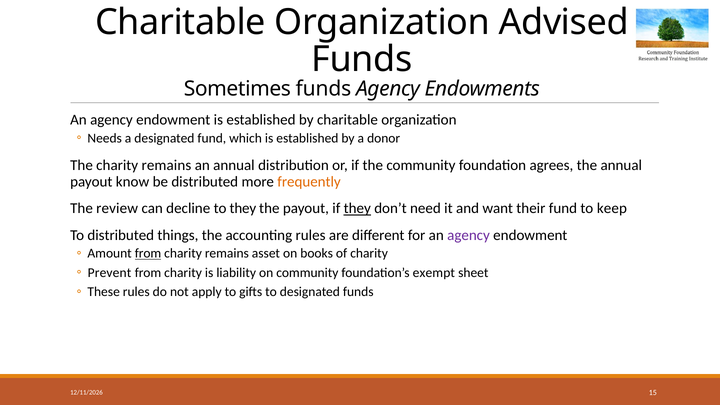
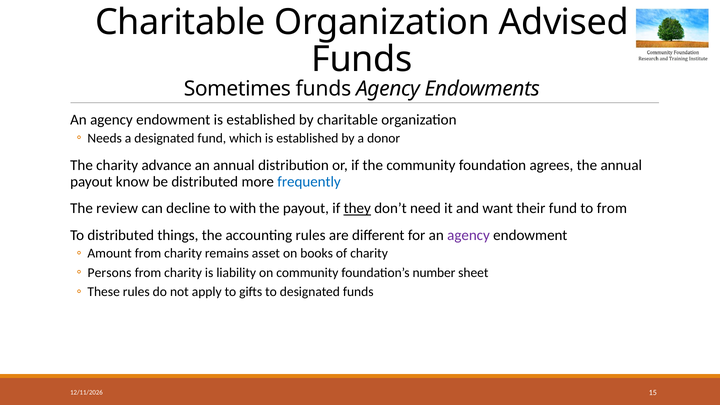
The charity remains: remains -> advance
frequently colour: orange -> blue
to they: they -> with
to keep: keep -> from
from at (148, 254) underline: present -> none
Prevent: Prevent -> Persons
exempt: exempt -> number
